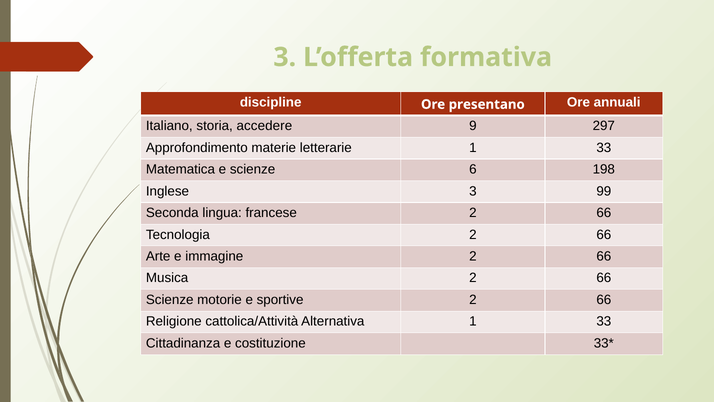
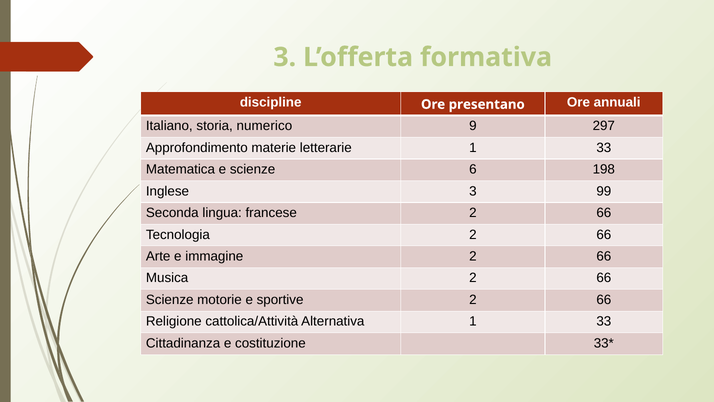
accedere: accedere -> numerico
